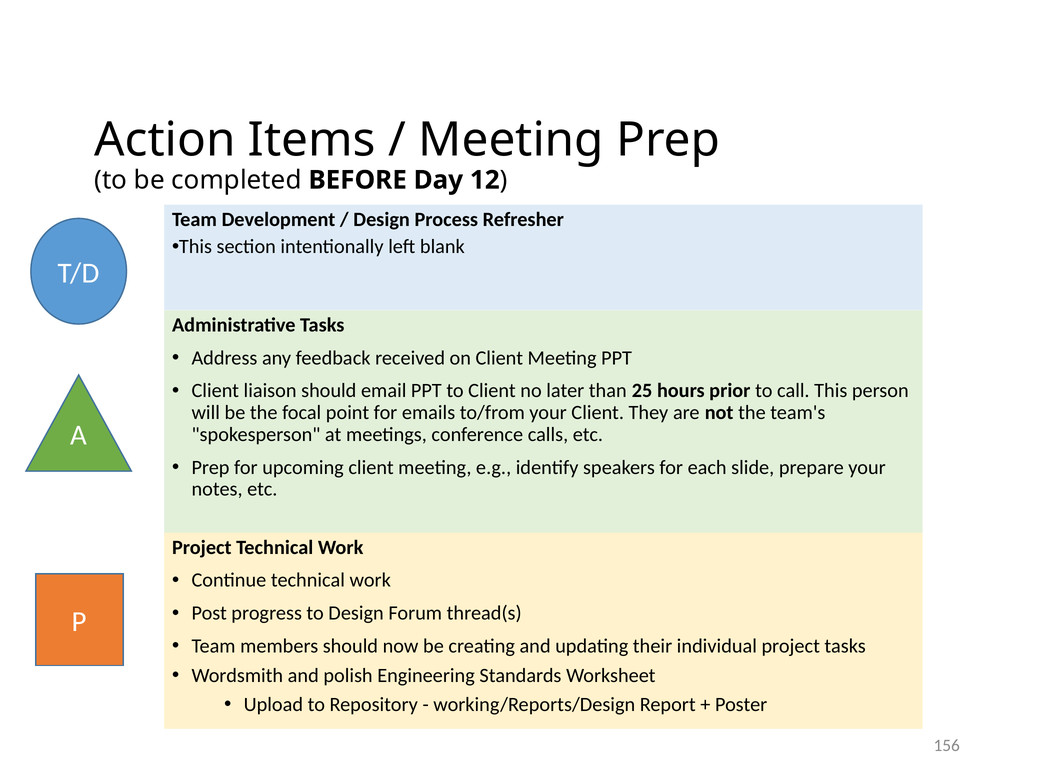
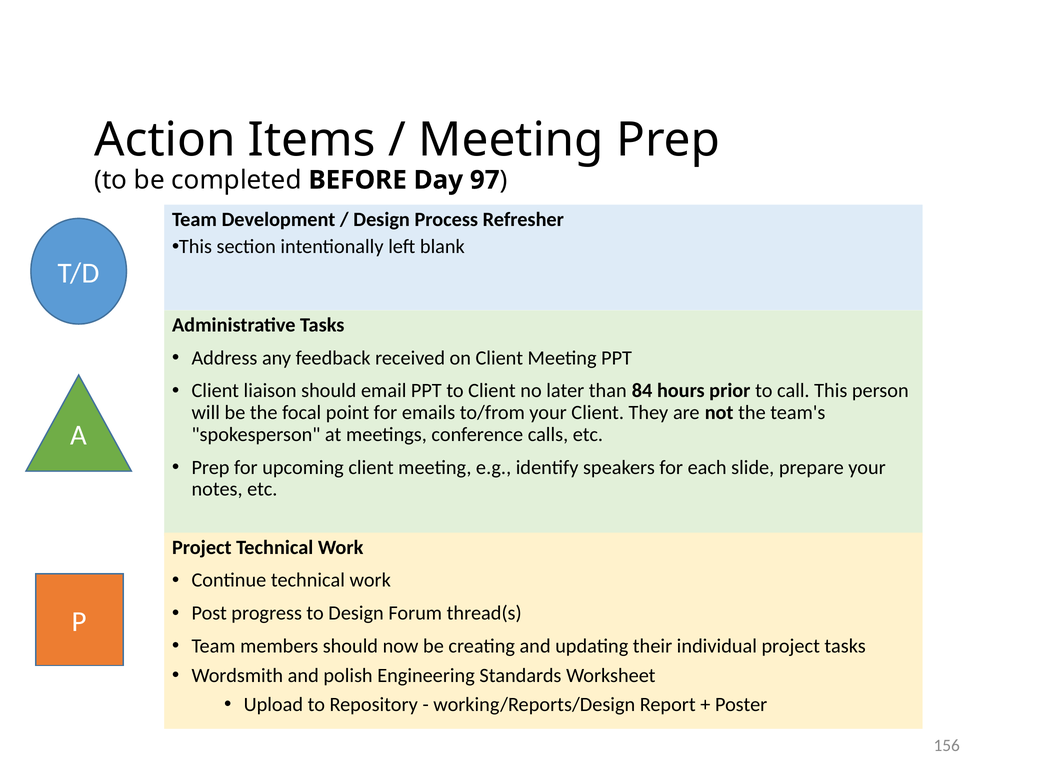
12: 12 -> 97
25: 25 -> 84
